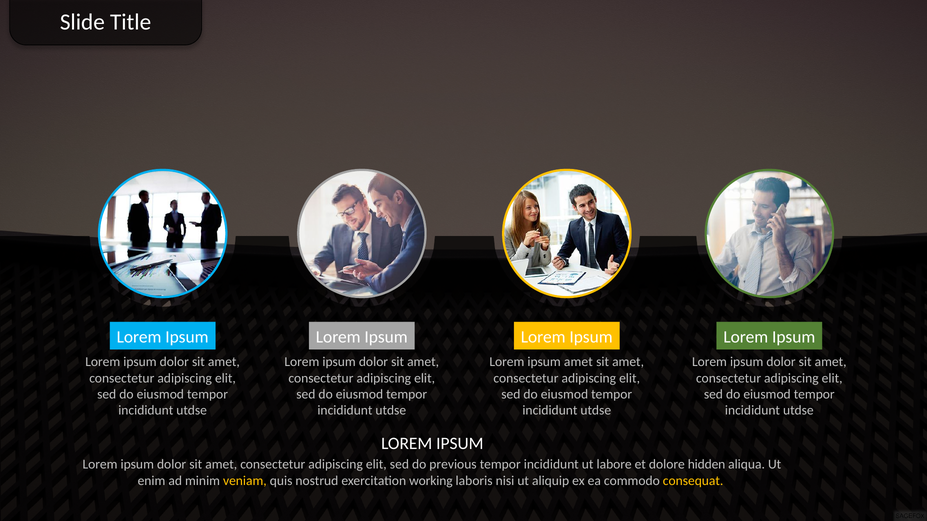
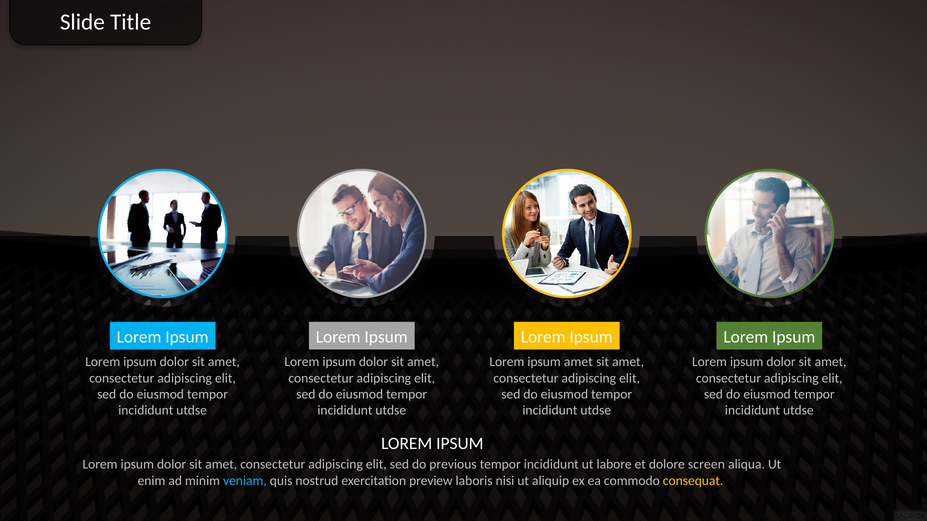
hidden: hidden -> screen
veniam colour: yellow -> light blue
working: working -> preview
